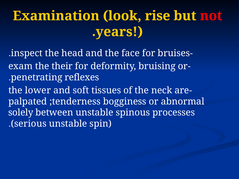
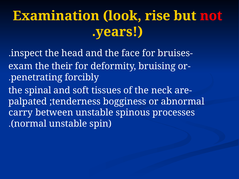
reflexes: reflexes -> forcibly
lower: lower -> spinal
solely: solely -> carry
serious: serious -> normal
